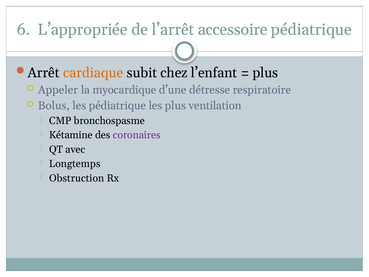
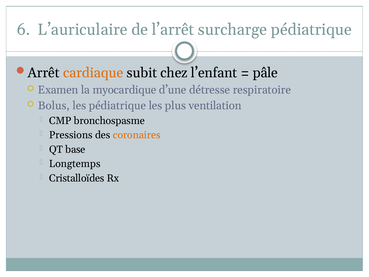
L’appropriée: L’appropriée -> L’auriculaire
accessoire: accessoire -> surcharge
plus at (265, 73): plus -> pâle
Appeler: Appeler -> Examen
Kétamine: Kétamine -> Pressions
coronaires colour: purple -> orange
avec: avec -> base
Obstruction: Obstruction -> Cristalloïdes
